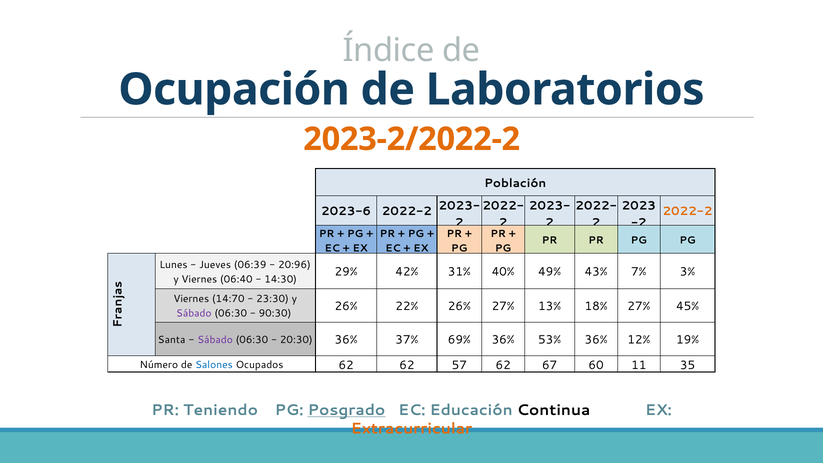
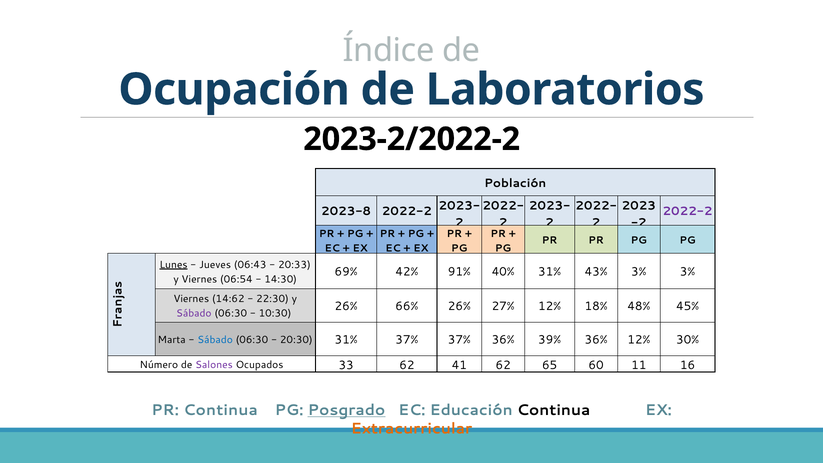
2023-2/2022-2 colour: orange -> black
2023-6: 2023-6 -> 2023-8
2022-2 at (688, 211) colour: orange -> purple
Lunes underline: none -> present
06:39: 06:39 -> 06:43
20:96: 20:96 -> 20:33
29%: 29% -> 69%
31%: 31% -> 91%
40% 49%: 49% -> 31%
43% 7%: 7% -> 3%
06:40: 06:40 -> 06:54
14:70: 14:70 -> 14:62
23:30: 23:30 -> 22:30
22%: 22% -> 66%
27% 13%: 13% -> 12%
18% 27%: 27% -> 48%
90:30: 90:30 -> 10:30
Santa: Santa -> Marta
Sábado at (215, 340) colour: purple -> blue
20:30 36%: 36% -> 31%
37% 69%: 69% -> 37%
53%: 53% -> 39%
19%: 19% -> 30%
Salones colour: blue -> purple
Ocupados 62: 62 -> 33
57: 57 -> 41
67: 67 -> 65
35: 35 -> 16
PR Teniendo: Teniendo -> Continua
